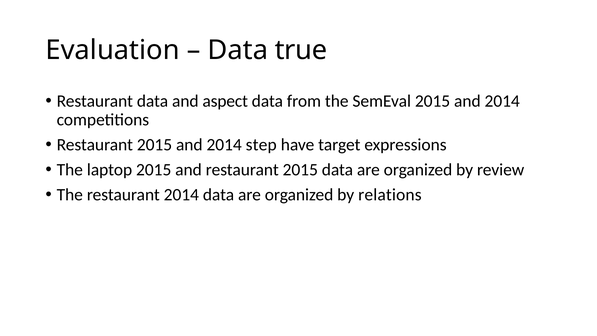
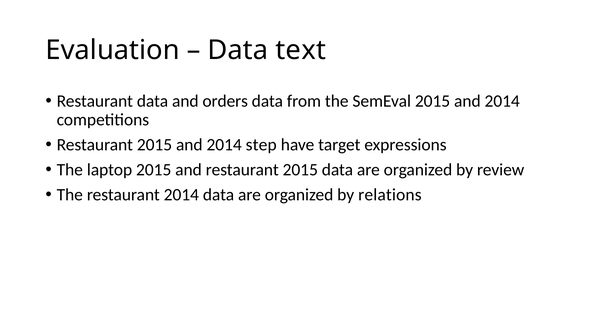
true: true -> text
aspect: aspect -> orders
